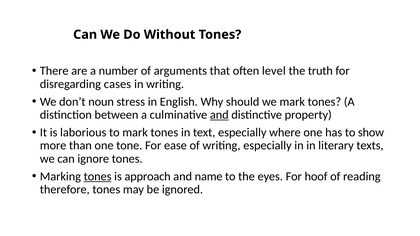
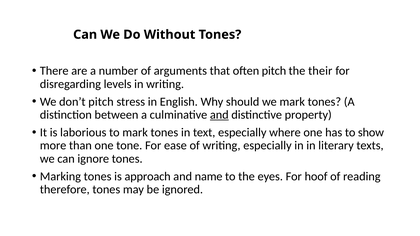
often level: level -> pitch
truth: truth -> their
cases: cases -> levels
don’t noun: noun -> pitch
tones at (98, 177) underline: present -> none
